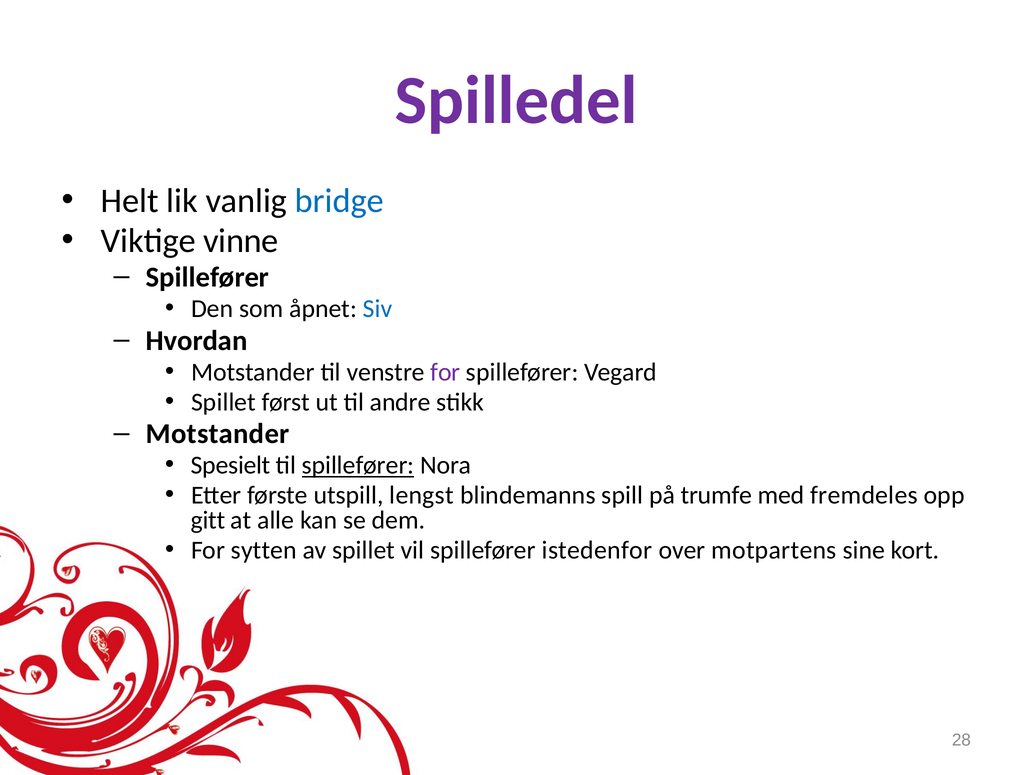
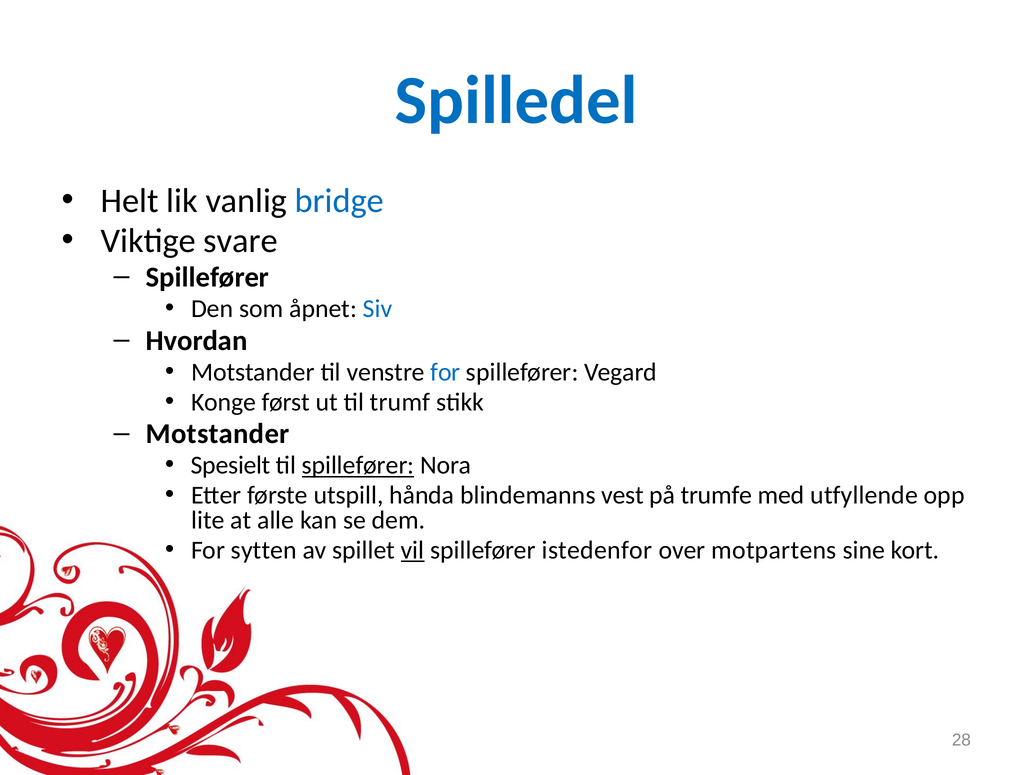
Spilledel colour: purple -> blue
vinne: vinne -> svare
for at (445, 372) colour: purple -> blue
Spillet at (224, 402): Spillet -> Konge
andre: andre -> trumf
lengst: lengst -> hånda
spill: spill -> vest
fremdeles: fremdeles -> utfyllende
gitt: gitt -> lite
vil underline: none -> present
